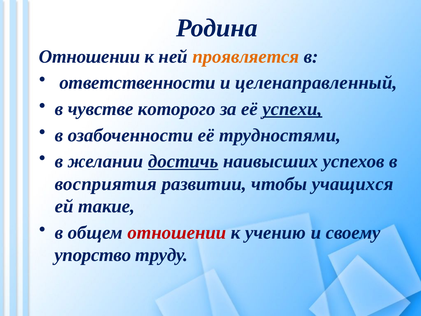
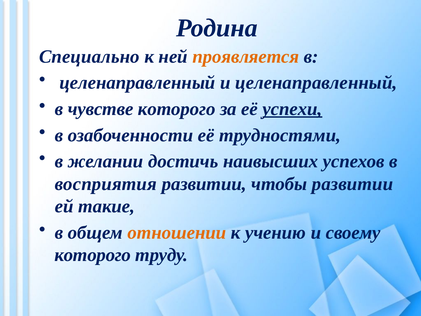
Отношении at (89, 56): Отношении -> Специально
ответственности at (137, 83): ответственности -> целенаправленный
достичь underline: present -> none
чтобы учащихся: учащихся -> развитии
отношении at (177, 232) colour: red -> orange
упорство at (93, 255): упорство -> которого
